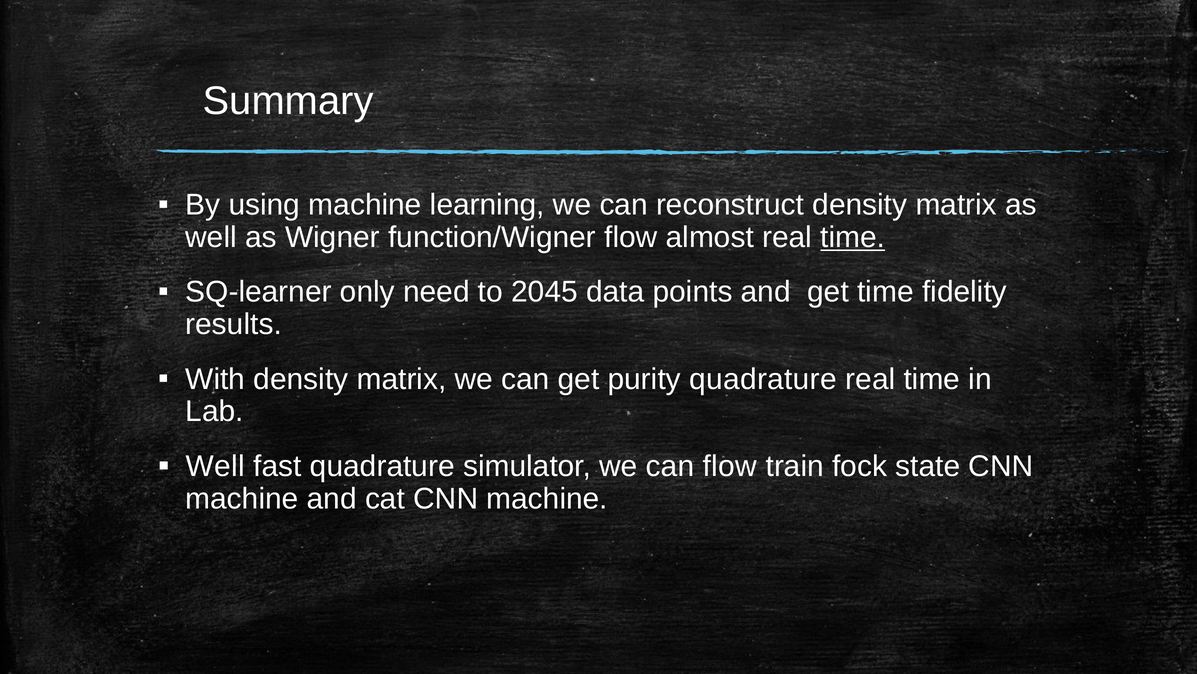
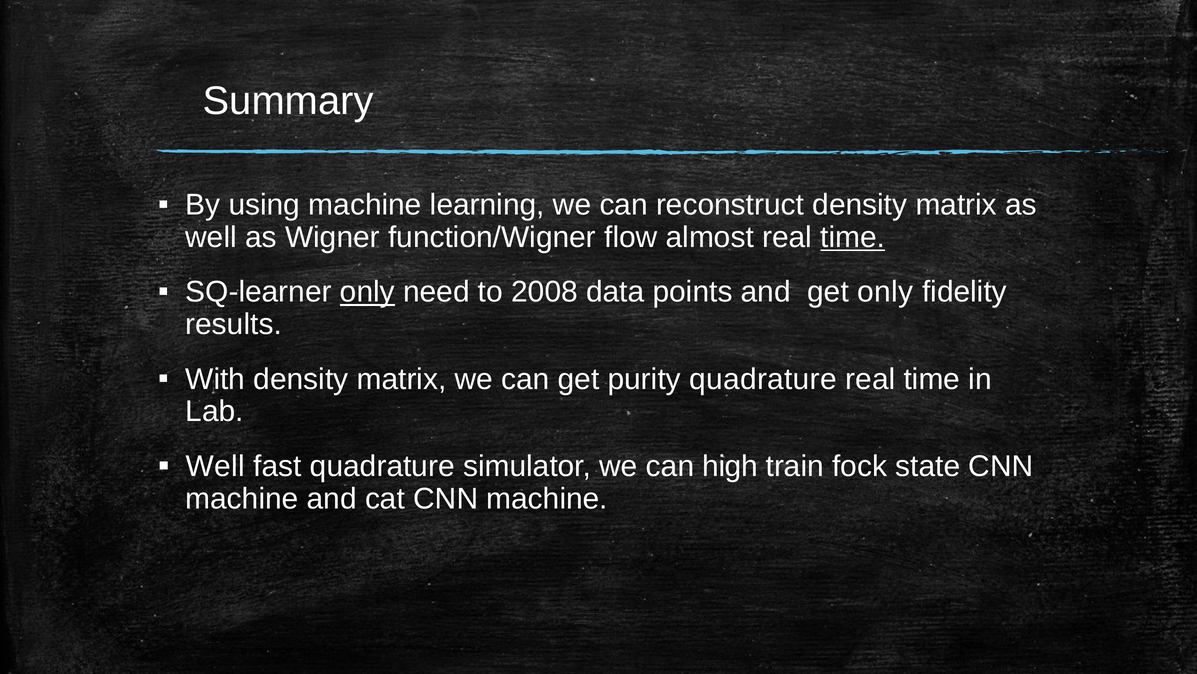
only at (367, 292) underline: none -> present
2045: 2045 -> 2008
get time: time -> only
can flow: flow -> high
